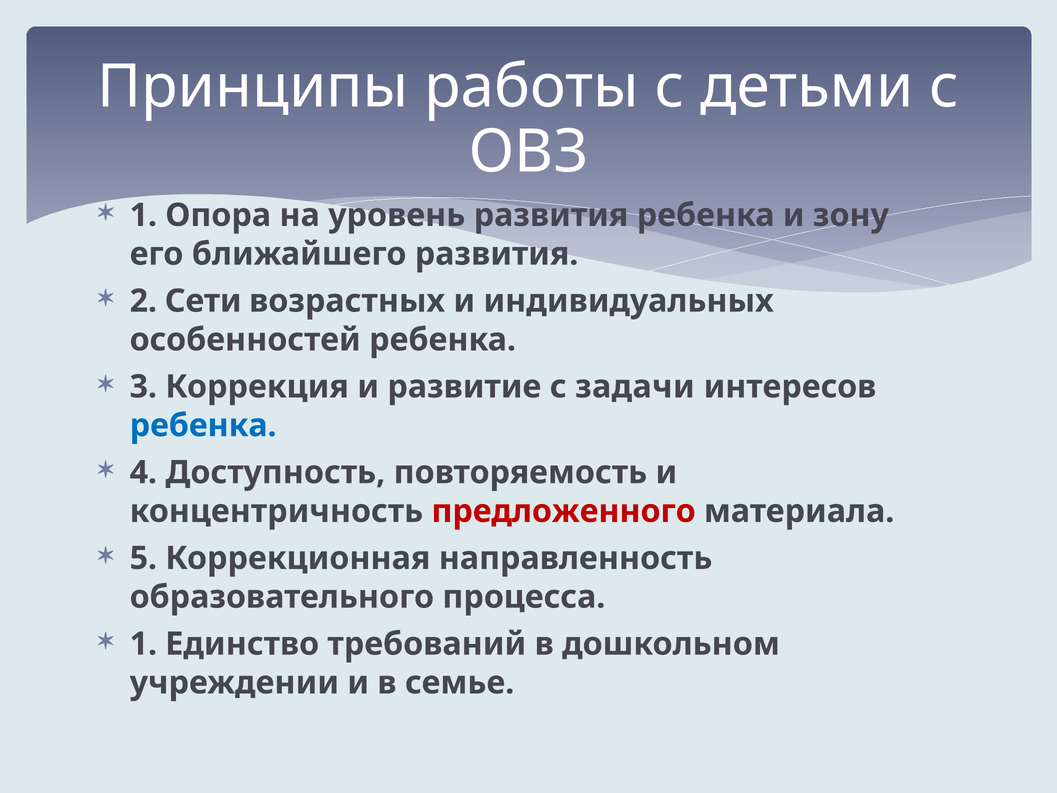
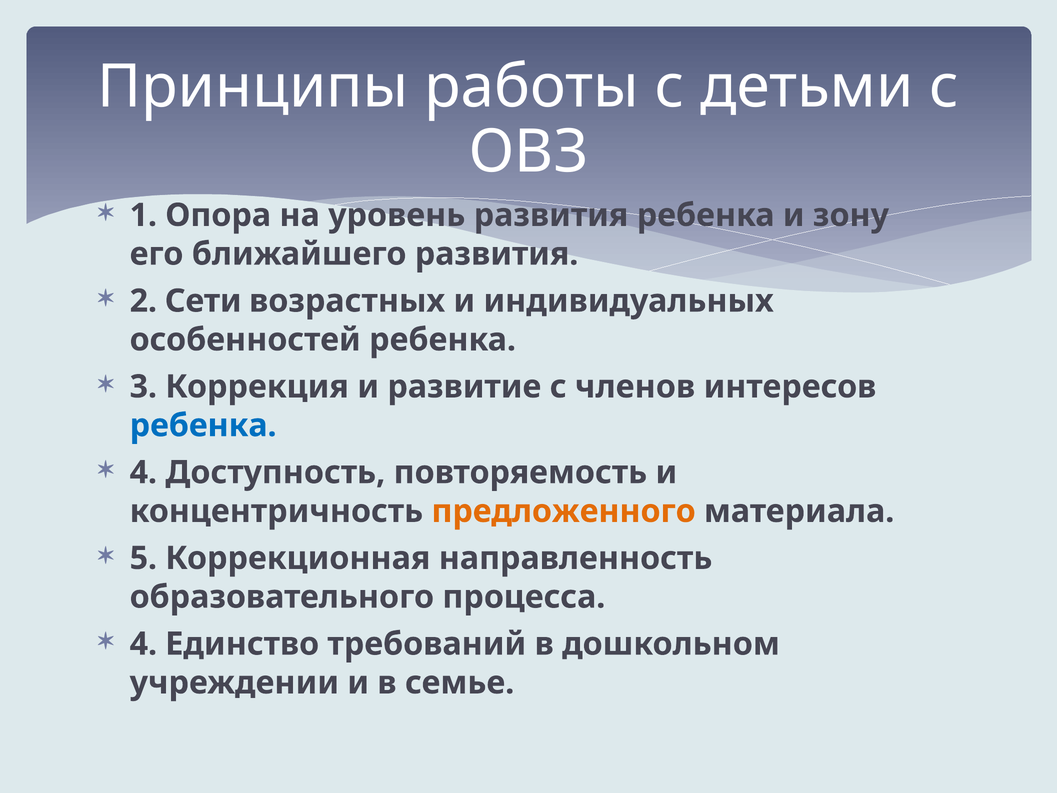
задачи: задачи -> членов
предложенного colour: red -> orange
1 at (143, 644): 1 -> 4
